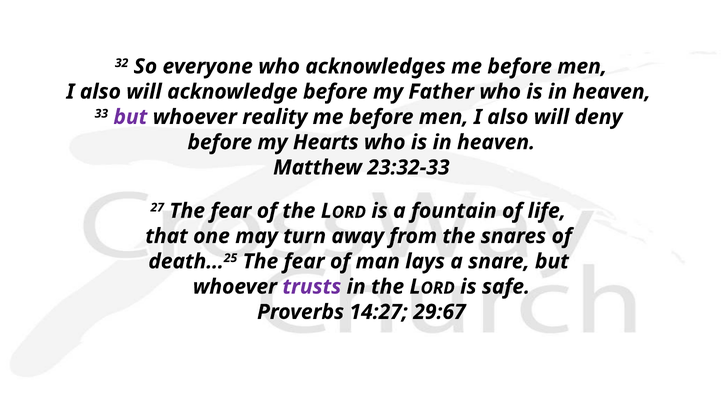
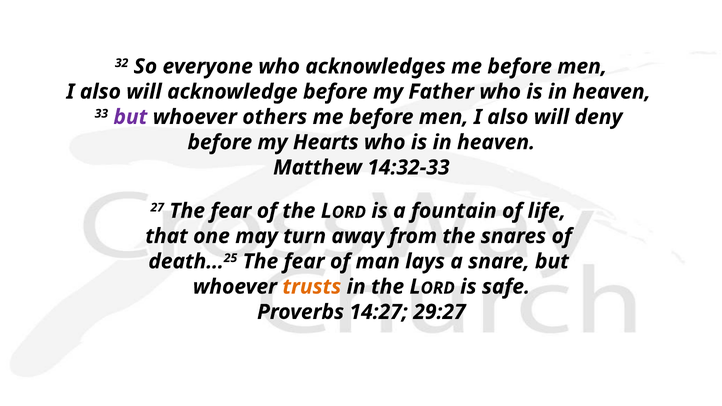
reality: reality -> others
23:32-33: 23:32-33 -> 14:32-33
trusts colour: purple -> orange
29:67: 29:67 -> 29:27
